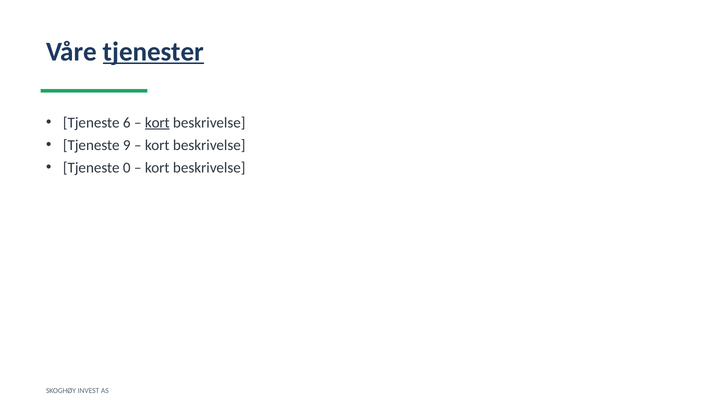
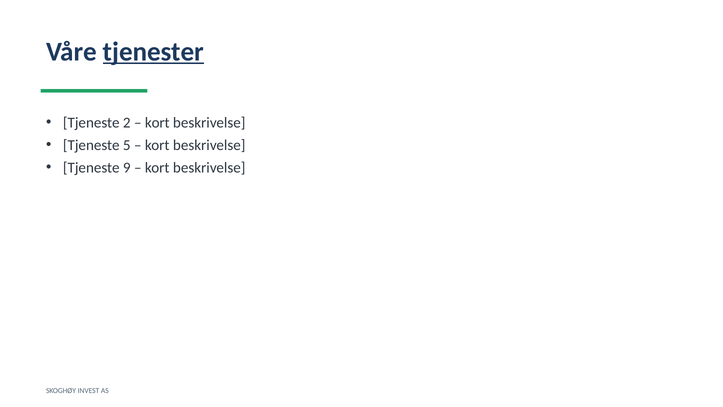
6: 6 -> 2
kort at (157, 122) underline: present -> none
9: 9 -> 5
0: 0 -> 9
